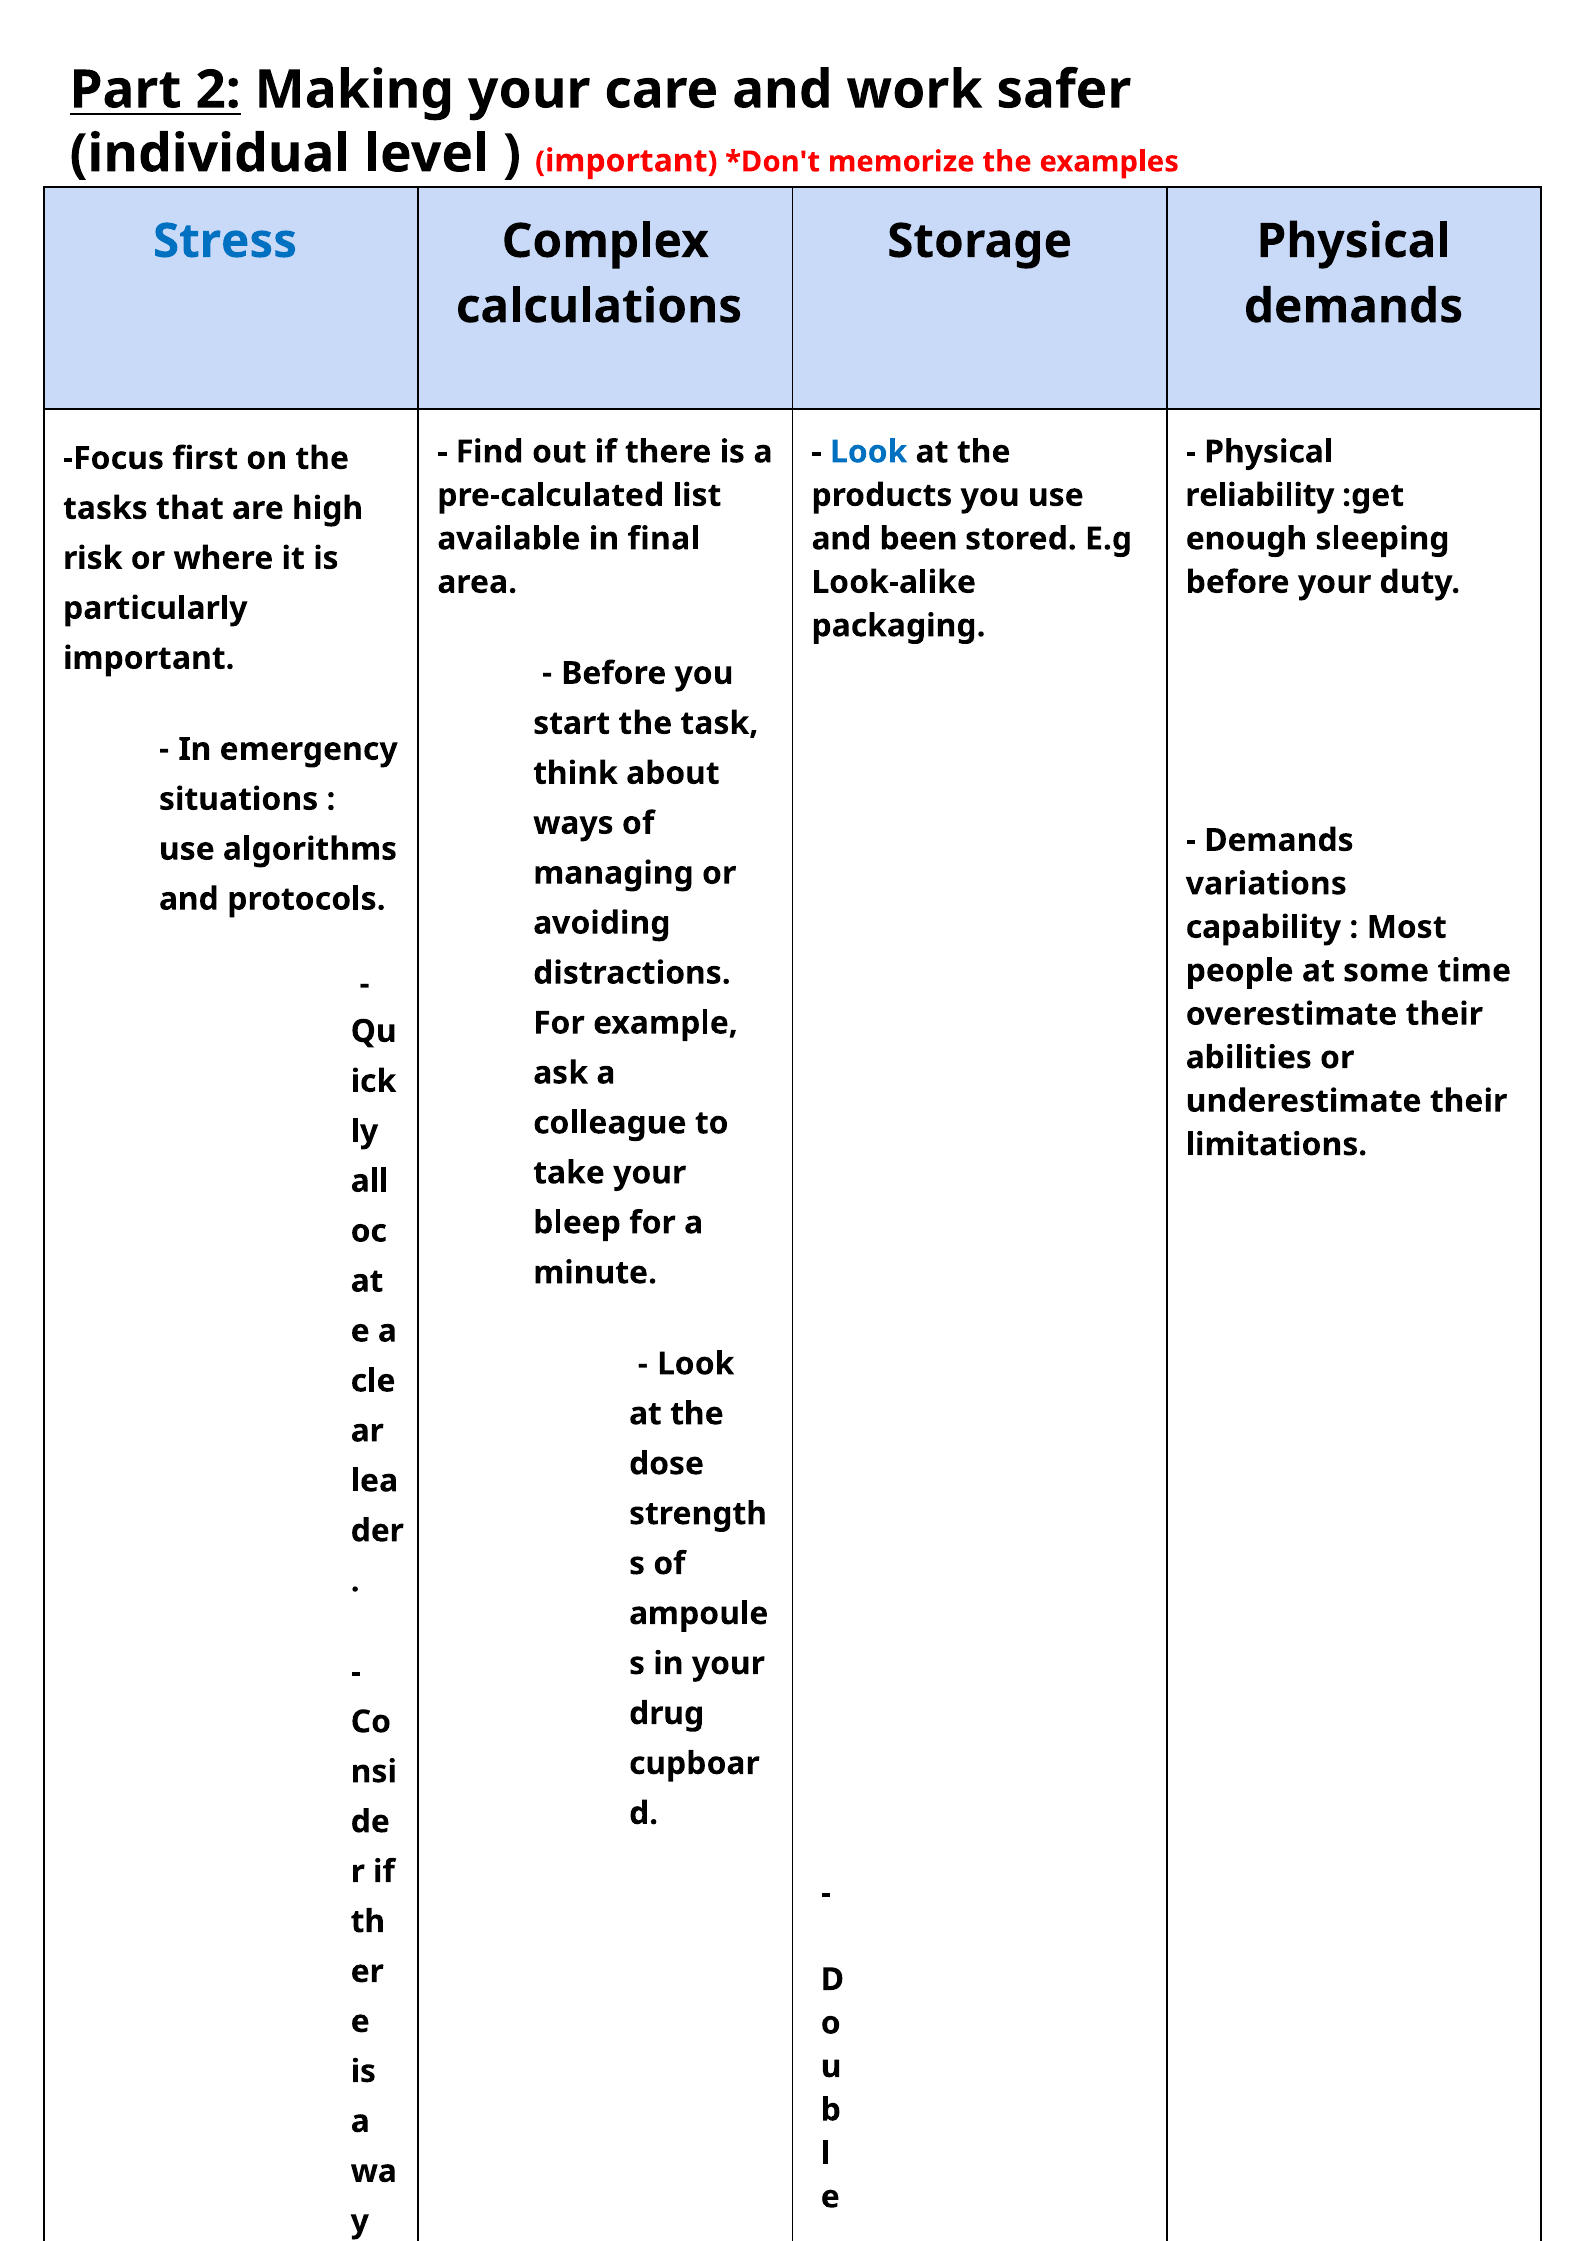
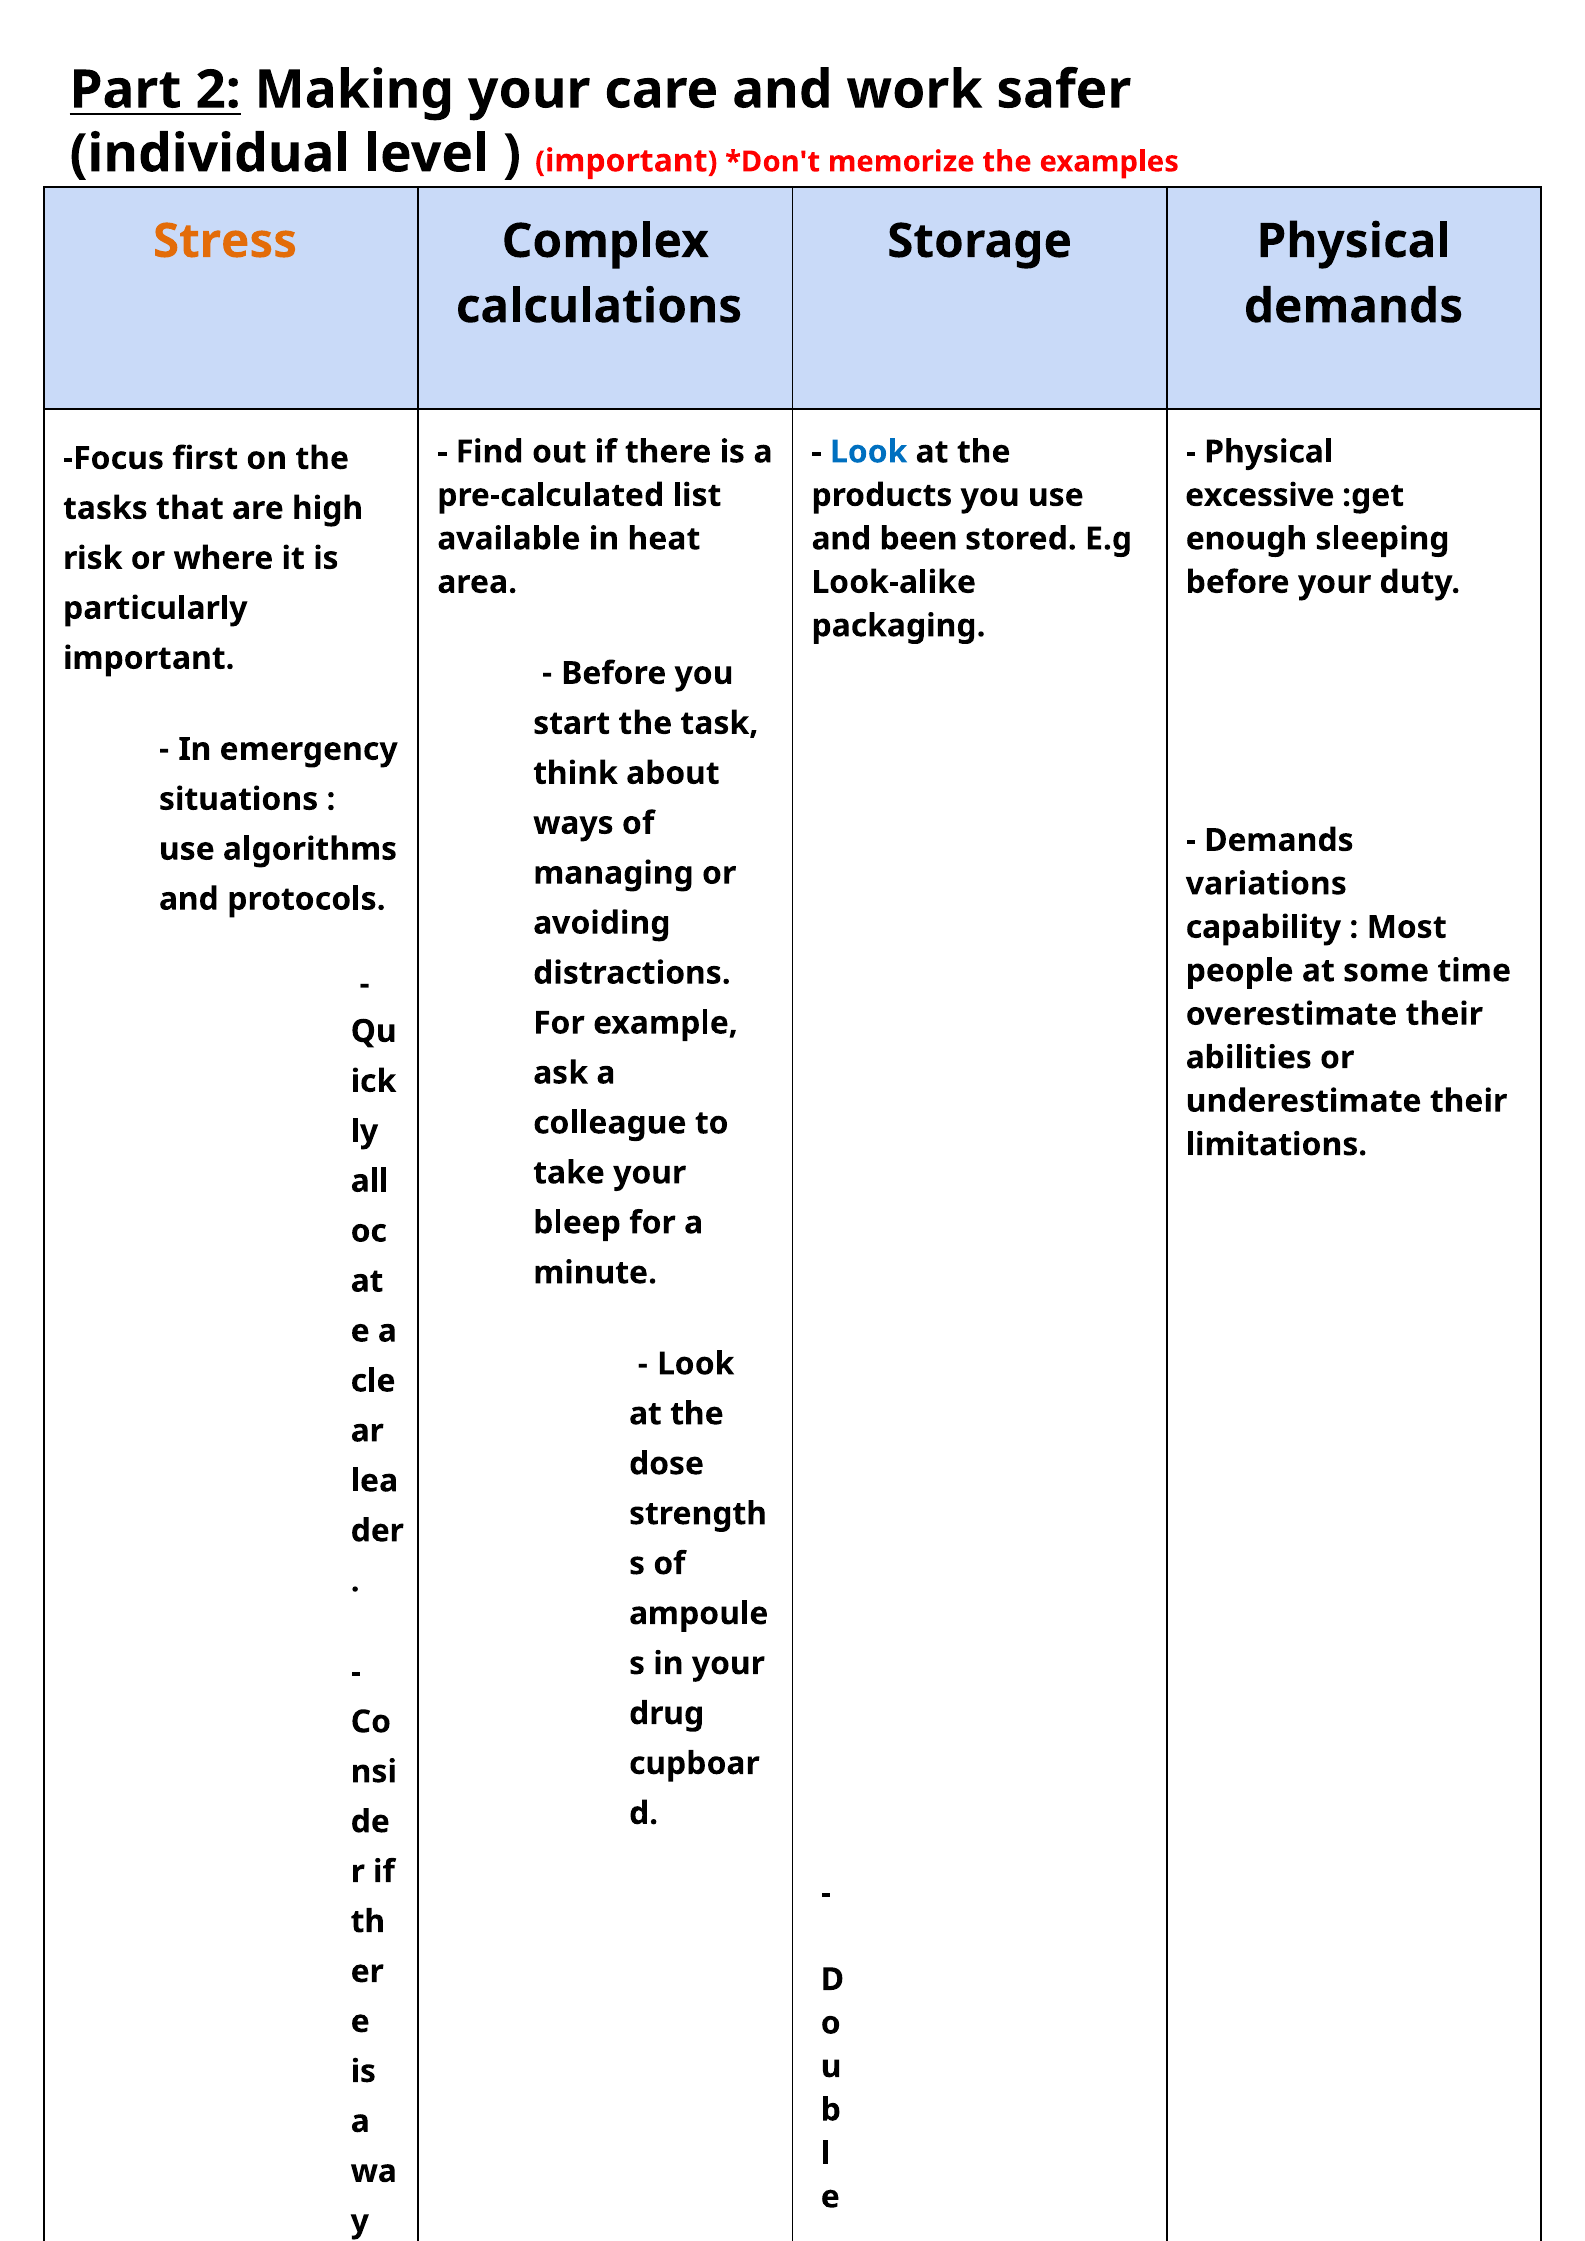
Stress colour: blue -> orange
reliability: reliability -> excessive
final: final -> heat
